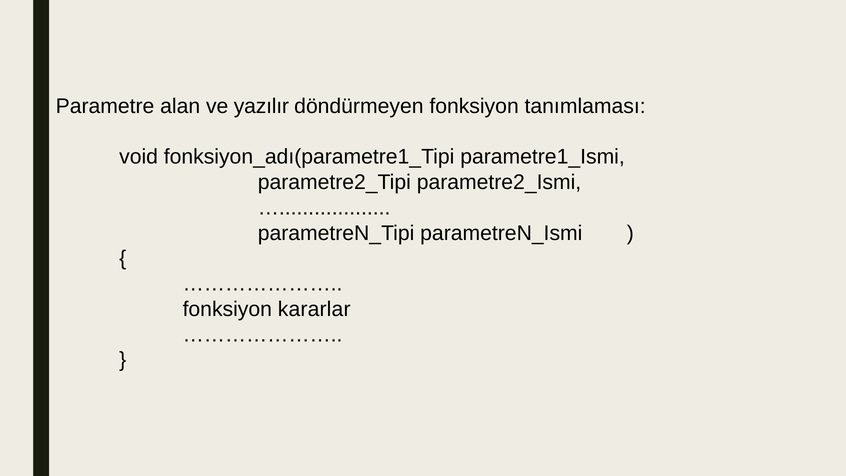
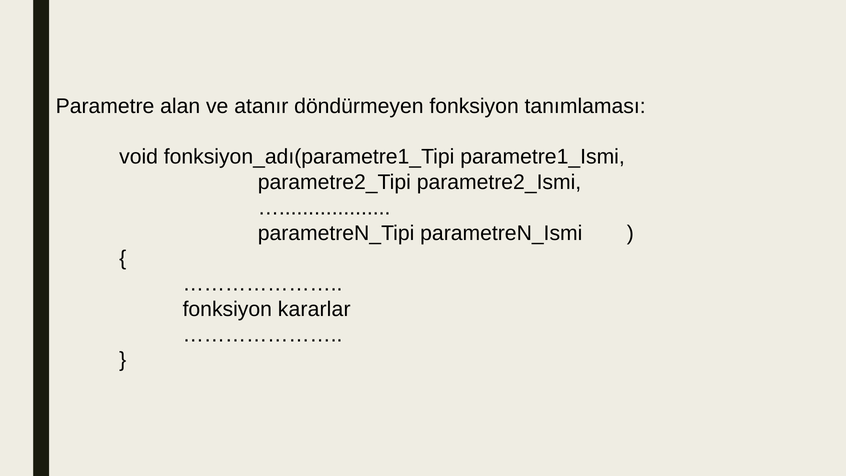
yazılır: yazılır -> atanır
